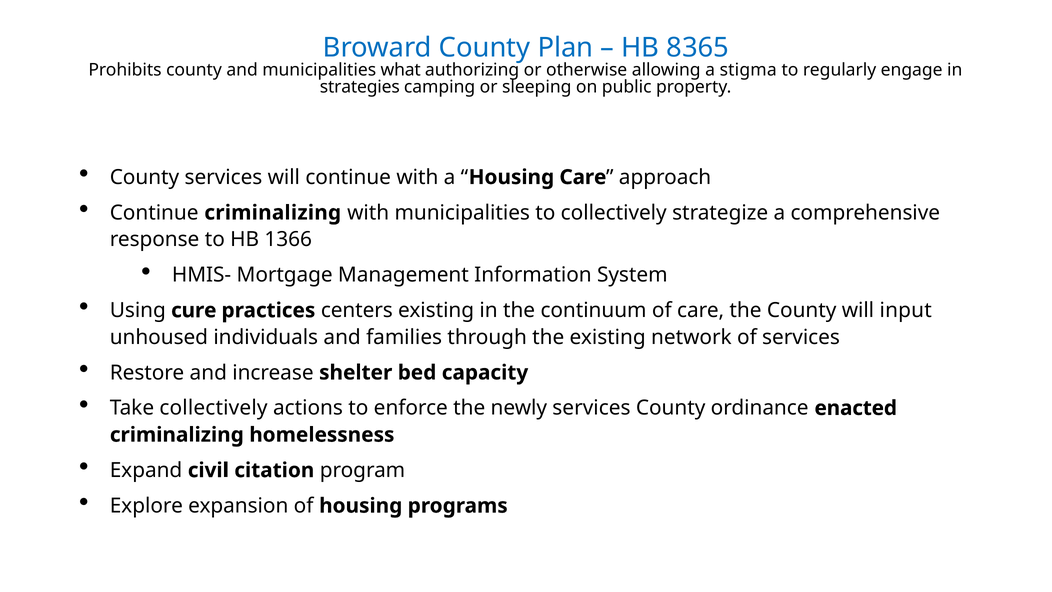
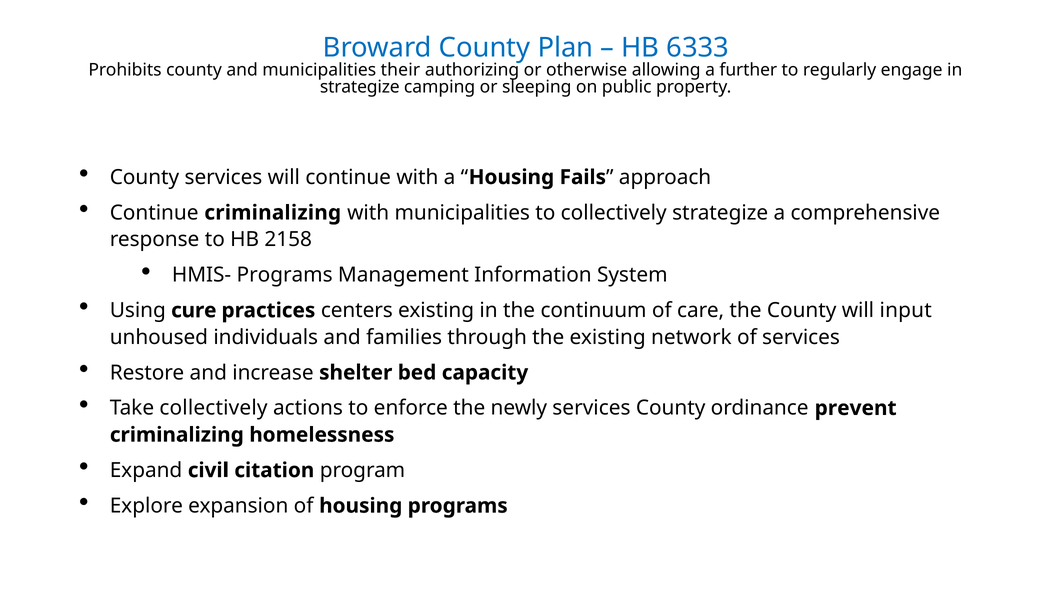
8365: 8365 -> 6333
what: what -> their
stigma: stigma -> further
strategies at (360, 87): strategies -> strategize
Housing Care: Care -> Fails
1366: 1366 -> 2158
HMIS- Mortgage: Mortgage -> Programs
enacted: enacted -> prevent
